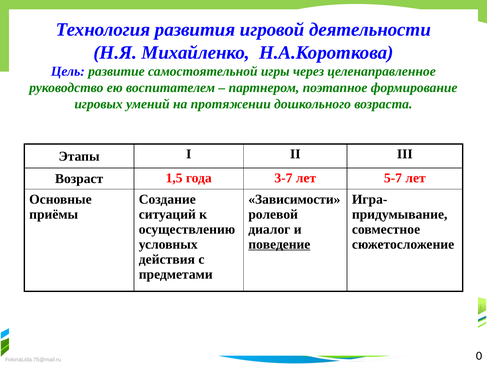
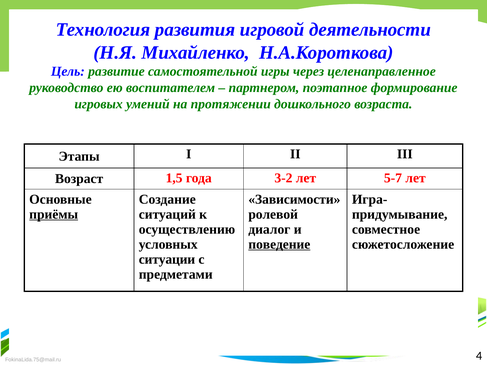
3-7: 3-7 -> 3-2
приёмы underline: none -> present
действия: действия -> ситуации
0: 0 -> 4
